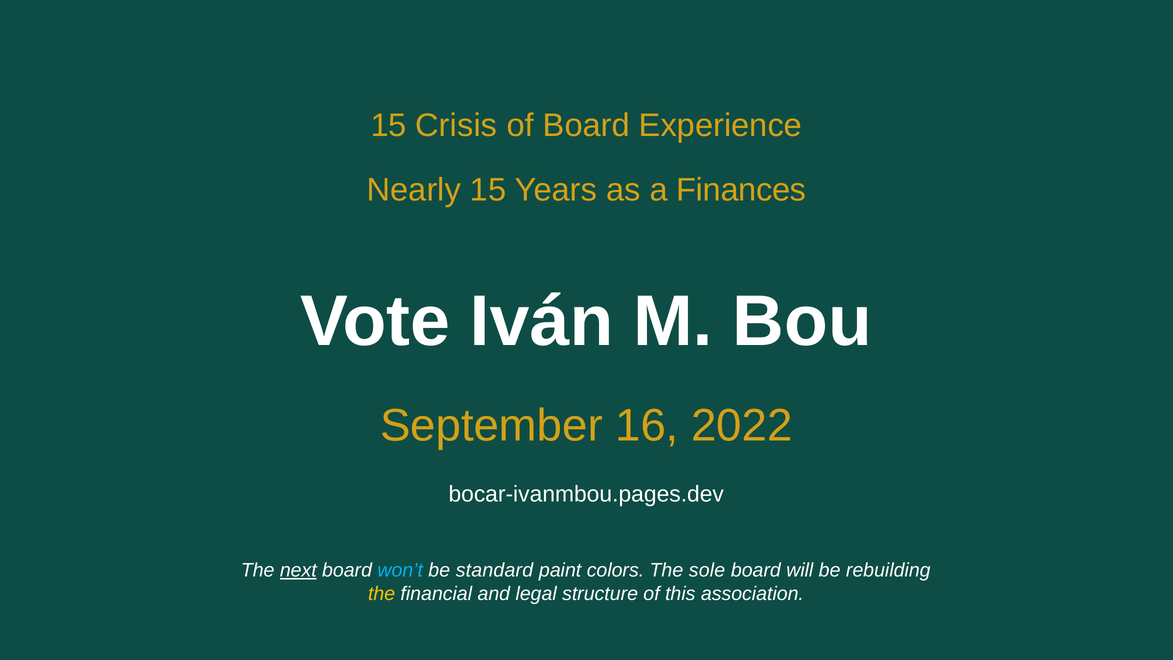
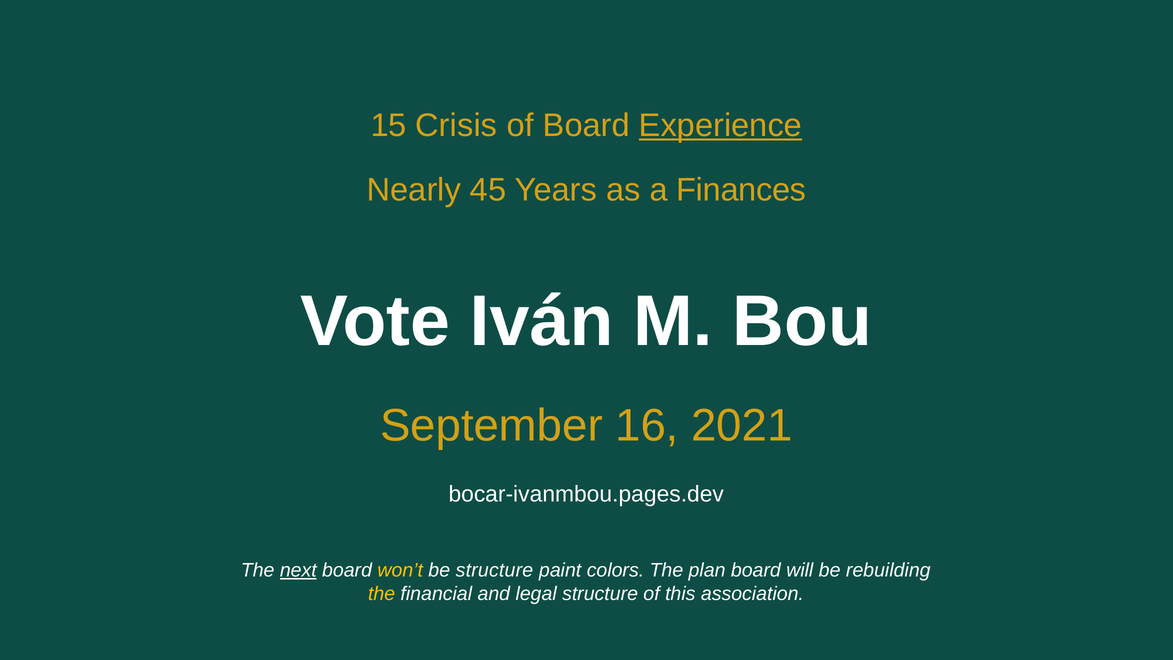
Experience underline: none -> present
Nearly 15: 15 -> 45
2022: 2022 -> 2021
won’t colour: light blue -> yellow
be standard: standard -> structure
sole: sole -> plan
